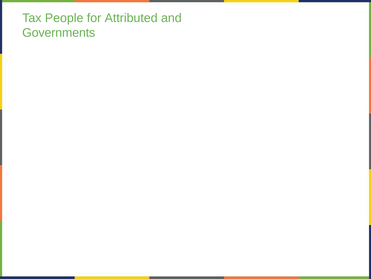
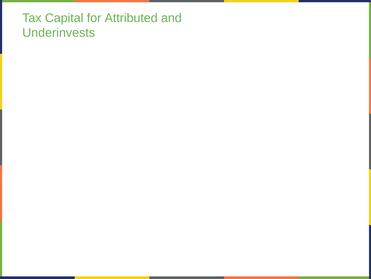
People: People -> Capital
Governments: Governments -> Underinvests
